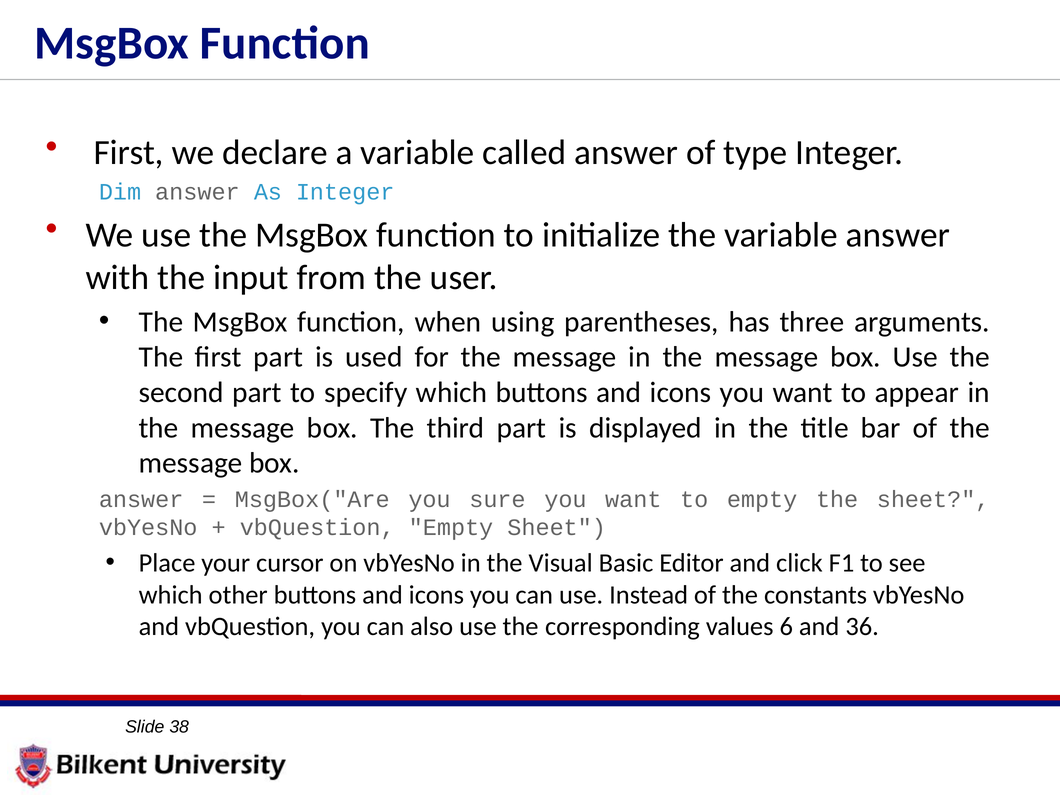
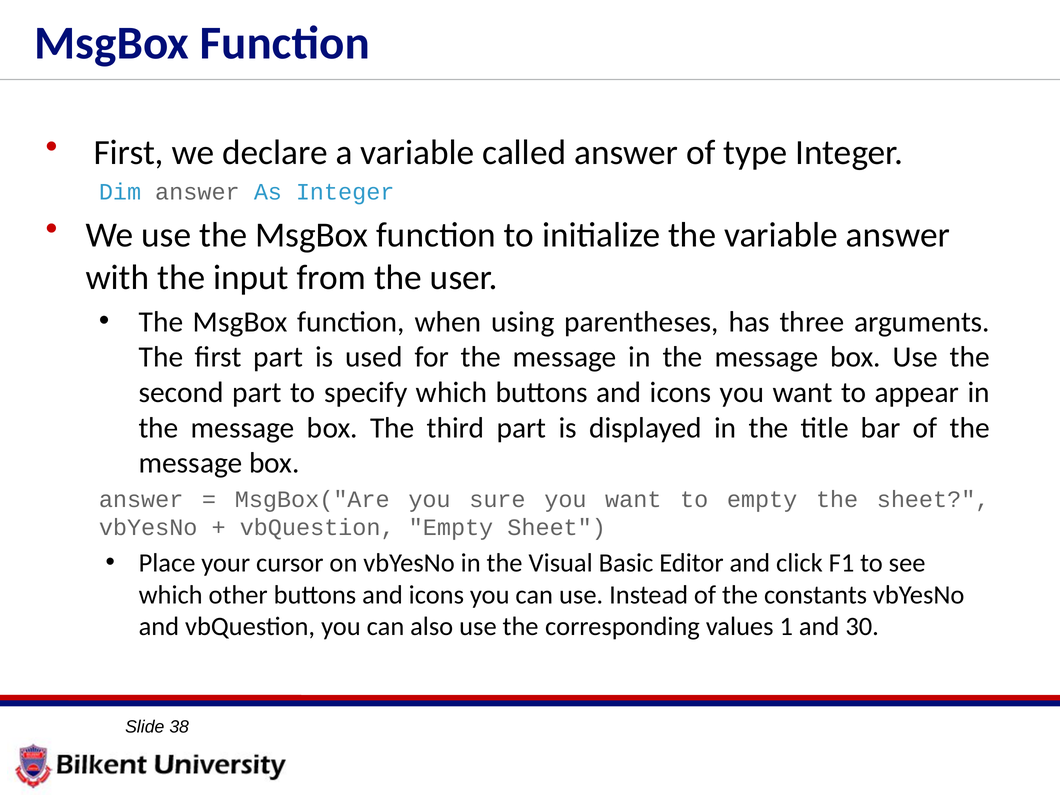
6: 6 -> 1
36: 36 -> 30
